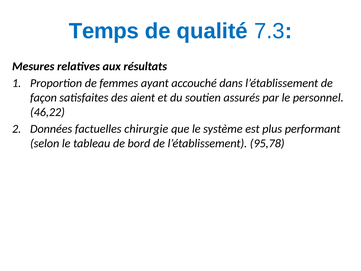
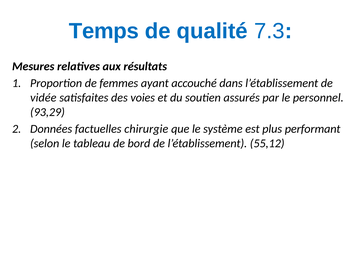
façon: façon -> vidée
aient: aient -> voies
46,22: 46,22 -> 93,29
95,78: 95,78 -> 55,12
